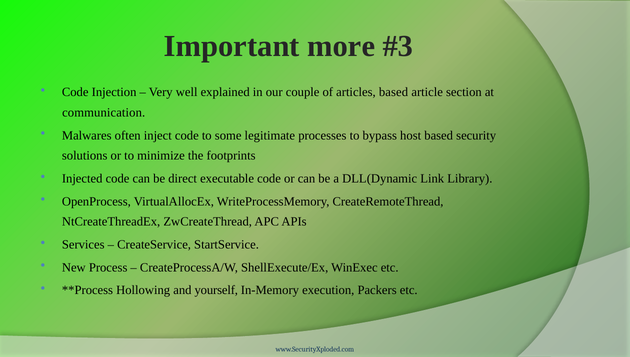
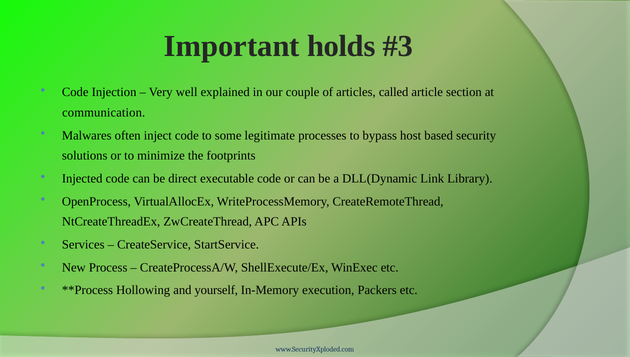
more: more -> holds
articles based: based -> called
